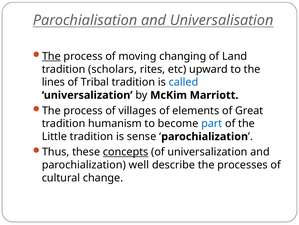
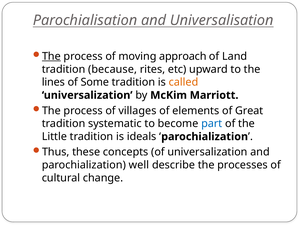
changing: changing -> approach
scholars: scholars -> because
Tribal: Tribal -> Some
called colour: blue -> orange
humanism: humanism -> systematic
sense: sense -> ideals
concepts underline: present -> none
